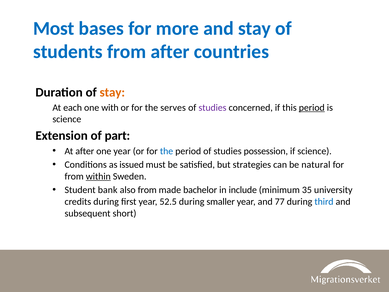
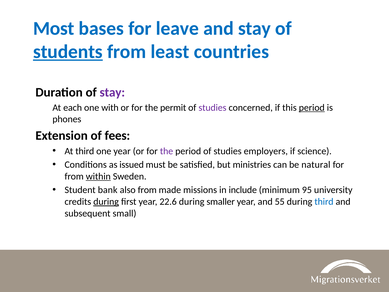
more: more -> leave
students underline: none -> present
from after: after -> least
stay at (112, 92) colour: orange -> purple
serves: serves -> permit
science at (67, 119): science -> phones
part: part -> fees
At after: after -> third
the at (167, 151) colour: blue -> purple
possession: possession -> employers
strategies: strategies -> ministries
bachelor: bachelor -> missions
35: 35 -> 95
during at (106, 201) underline: none -> present
52.5: 52.5 -> 22.6
77: 77 -> 55
short: short -> small
